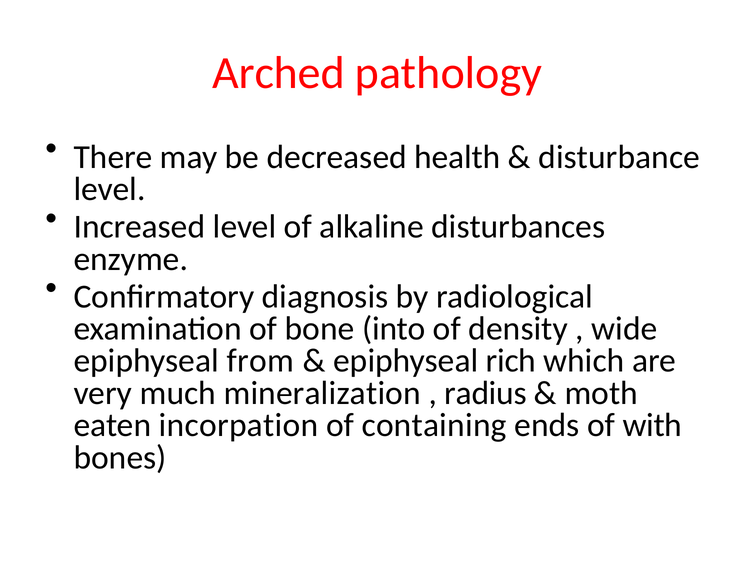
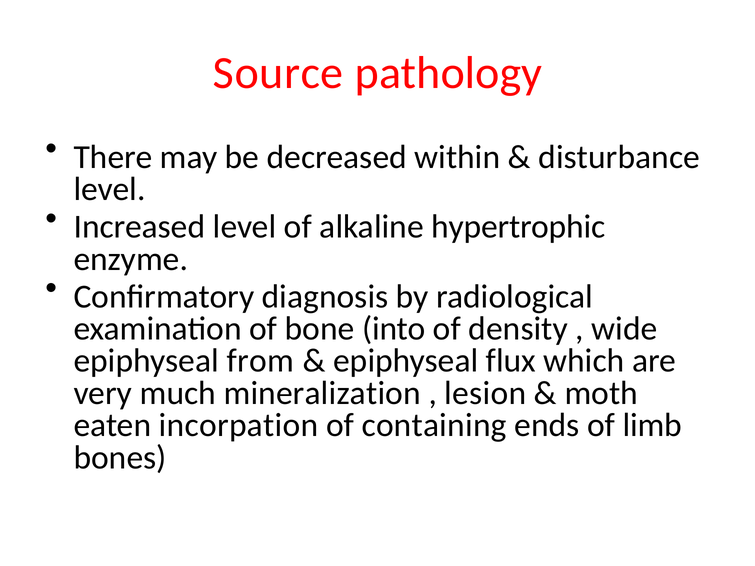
Arched: Arched -> Source
health: health -> within
disturbances: disturbances -> hypertrophic
rich: rich -> flux
radius: radius -> lesion
with: with -> limb
